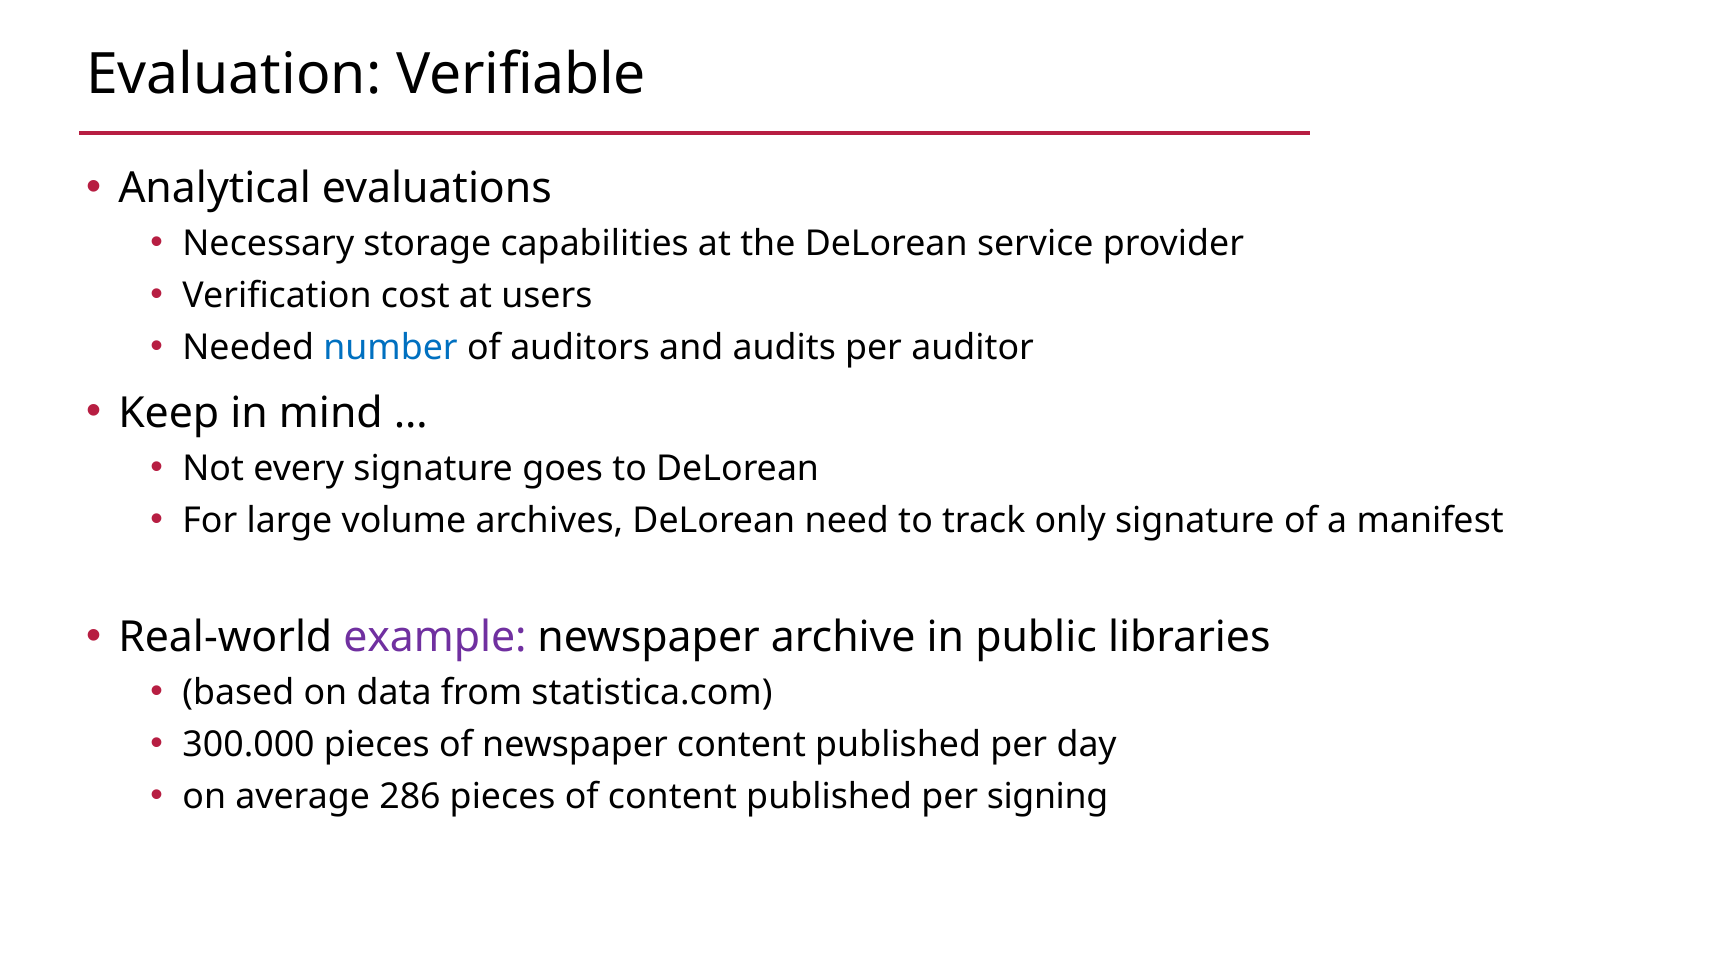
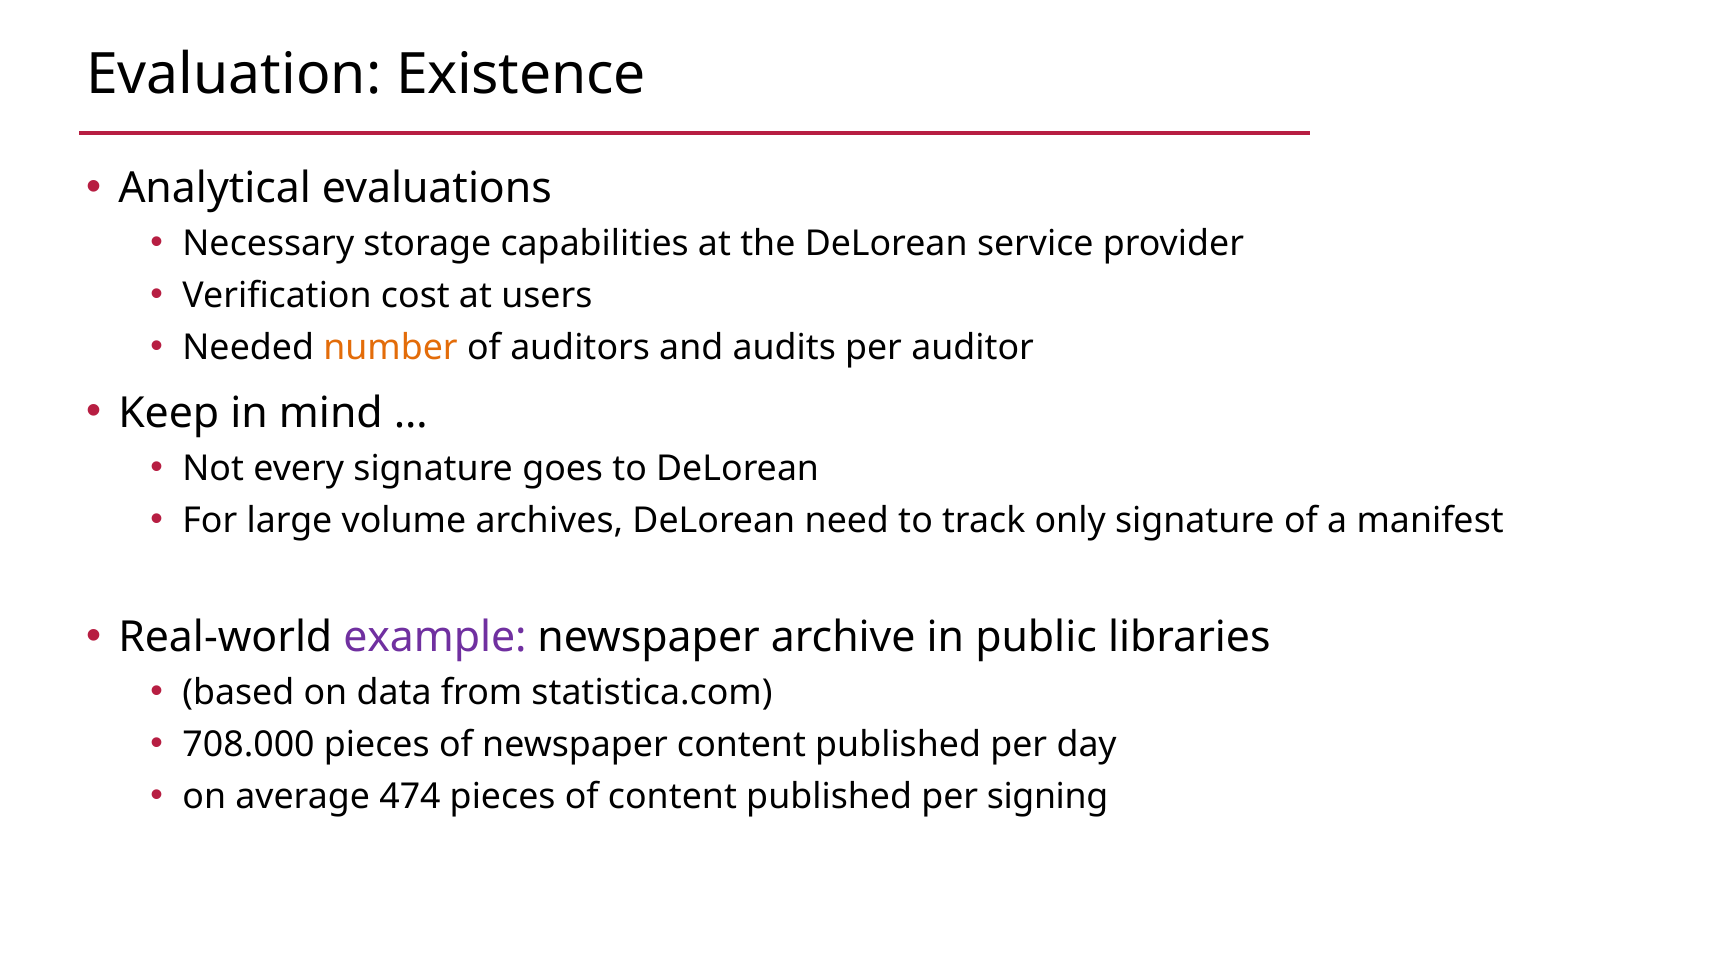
Verifiable: Verifiable -> Existence
number colour: blue -> orange
300.000: 300.000 -> 708.000
286: 286 -> 474
